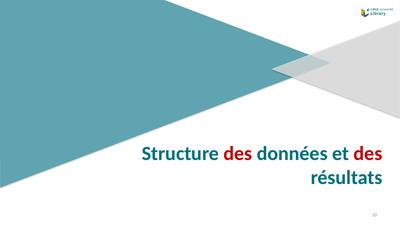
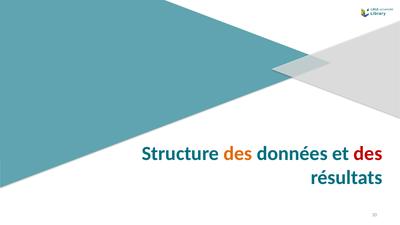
des at (238, 153) colour: red -> orange
